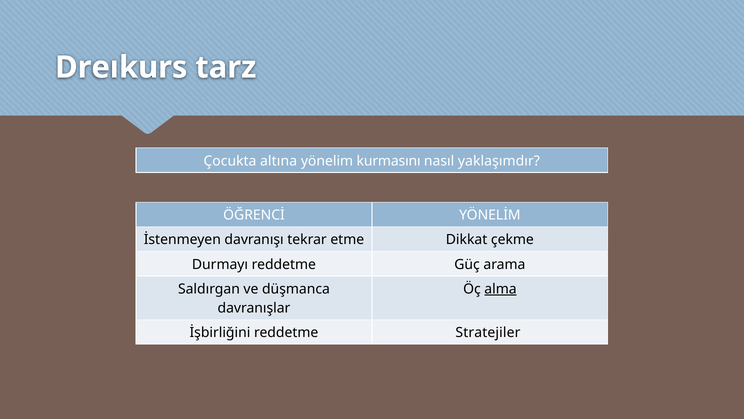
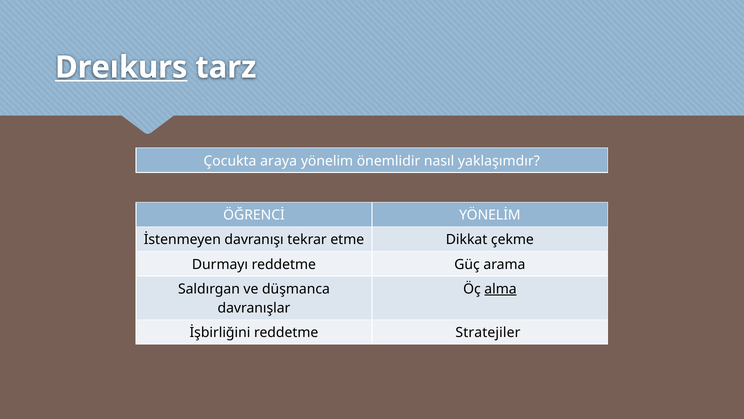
Dreıkurs underline: none -> present
altına: altına -> araya
kurmasını: kurmasını -> önemlidir
